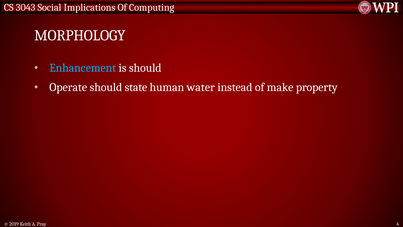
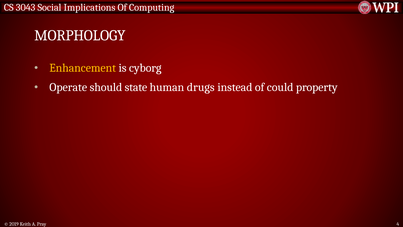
Enhancement colour: light blue -> yellow
is should: should -> cyborg
water: water -> drugs
make: make -> could
